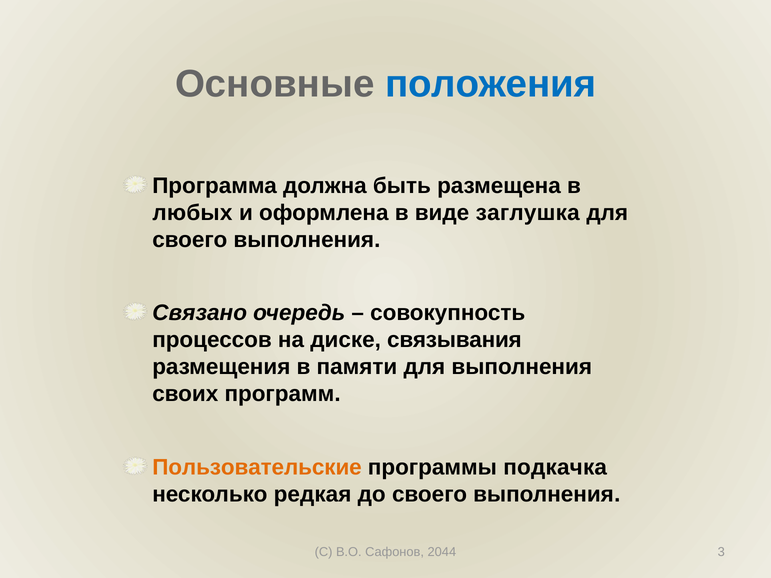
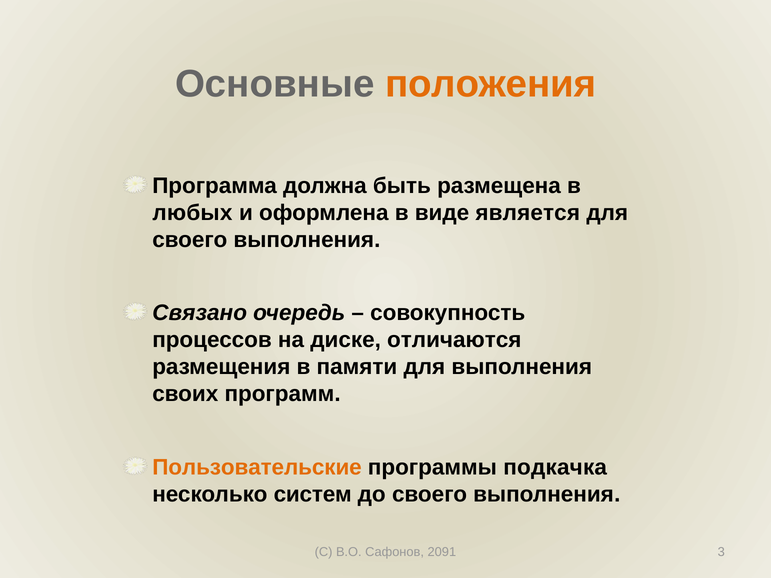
положения colour: blue -> orange
заглушка: заглушка -> является
связывания: связывания -> отличаются
редкая: редкая -> систем
2044: 2044 -> 2091
